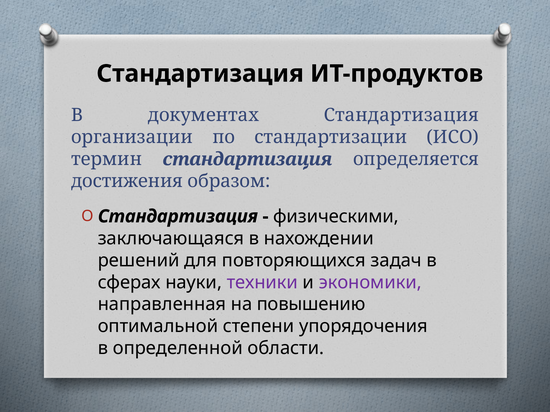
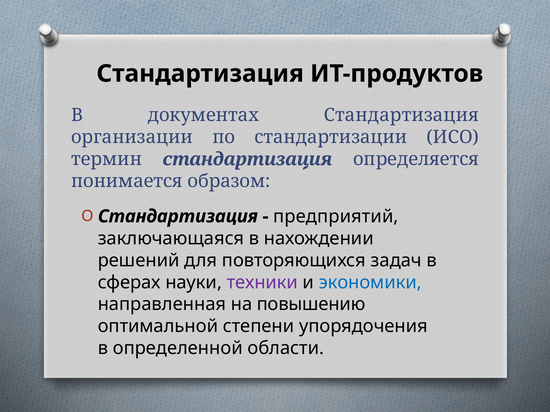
достижения: достижения -> понимается
физическими: физическими -> предприятий
экономики colour: purple -> blue
